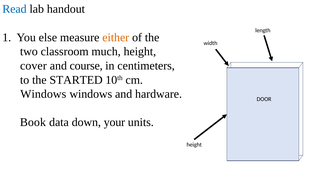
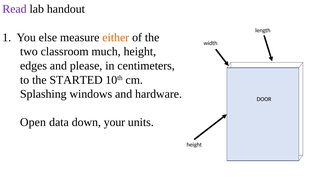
Read colour: blue -> purple
cover: cover -> edges
course: course -> please
Windows at (43, 94): Windows -> Splashing
Book: Book -> Open
